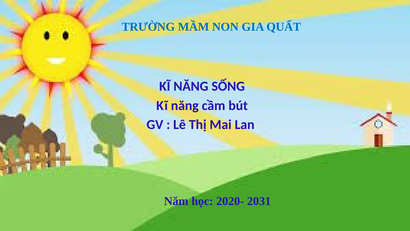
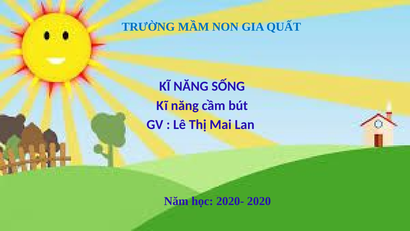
2031: 2031 -> 2020
